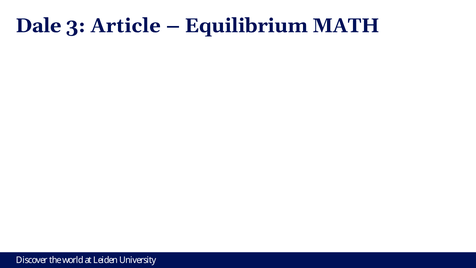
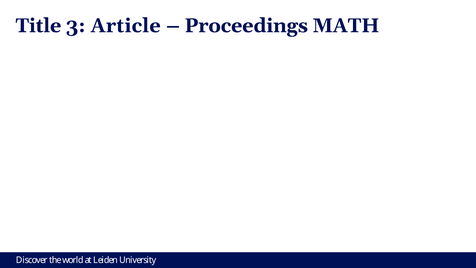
Dale: Dale -> Title
Equilibrium: Equilibrium -> Proceedings
